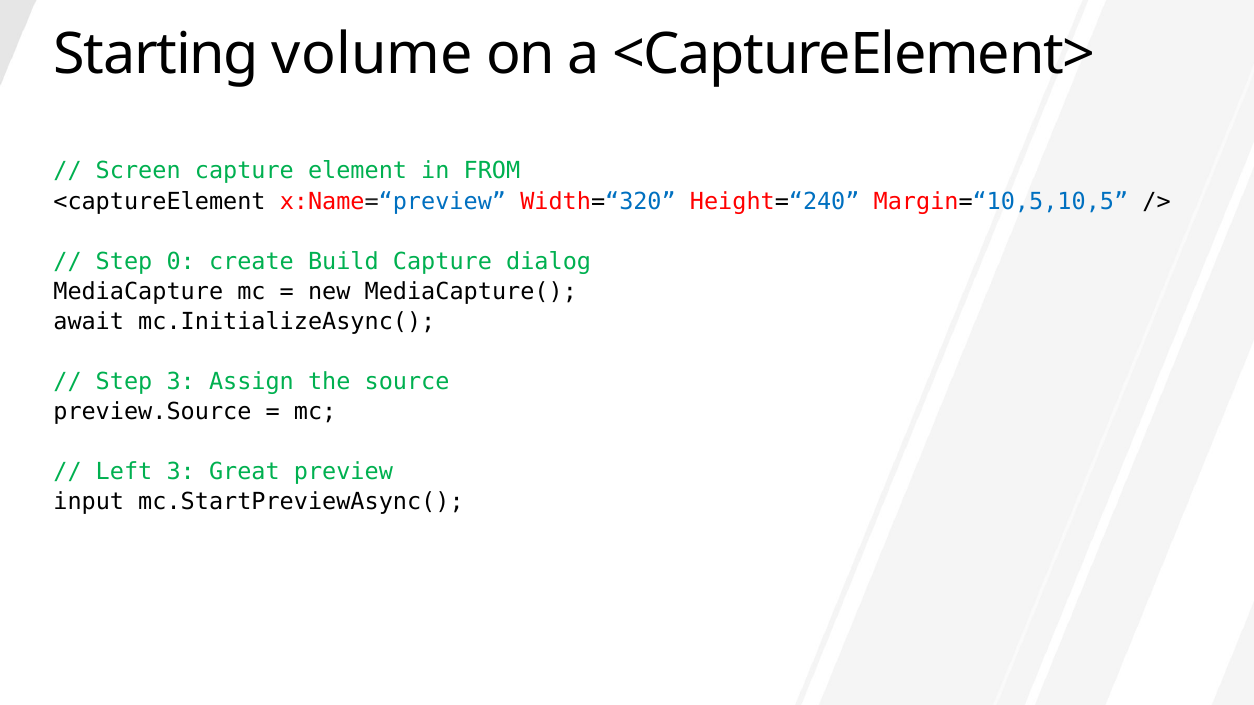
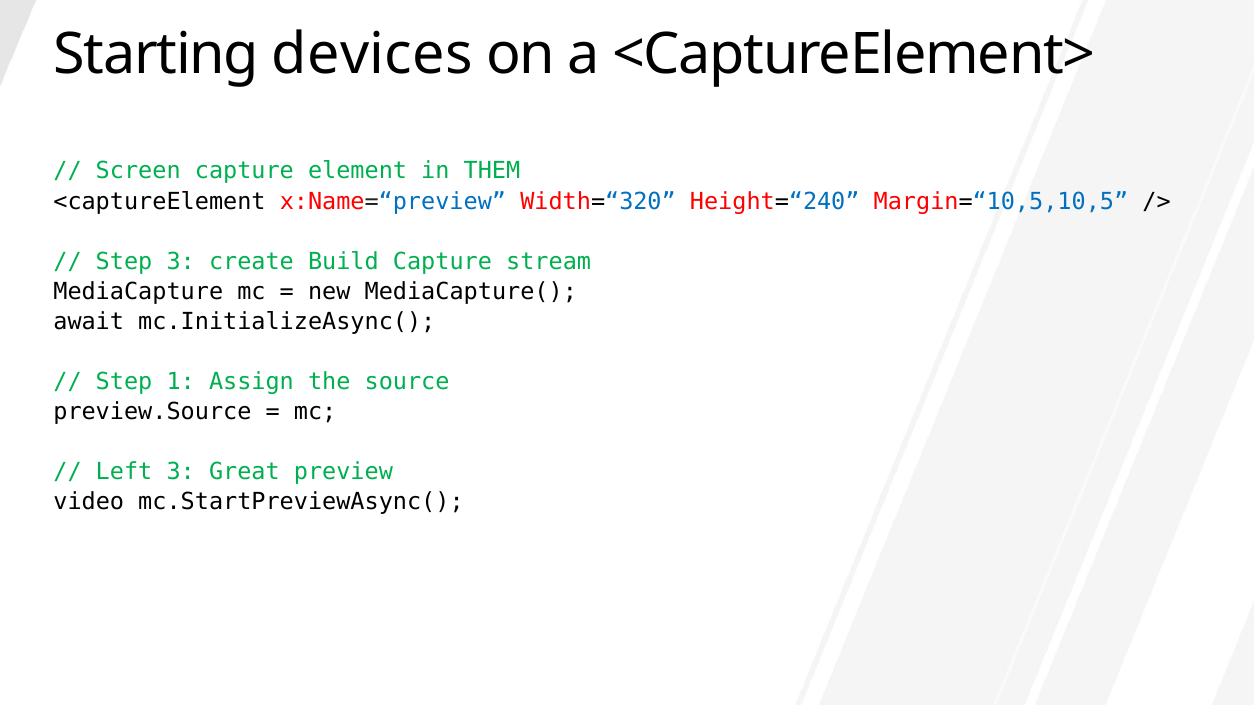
volume: volume -> devices
FROM: FROM -> THEM
Step 0: 0 -> 3
dialog: dialog -> stream
Step 3: 3 -> 1
input: input -> video
